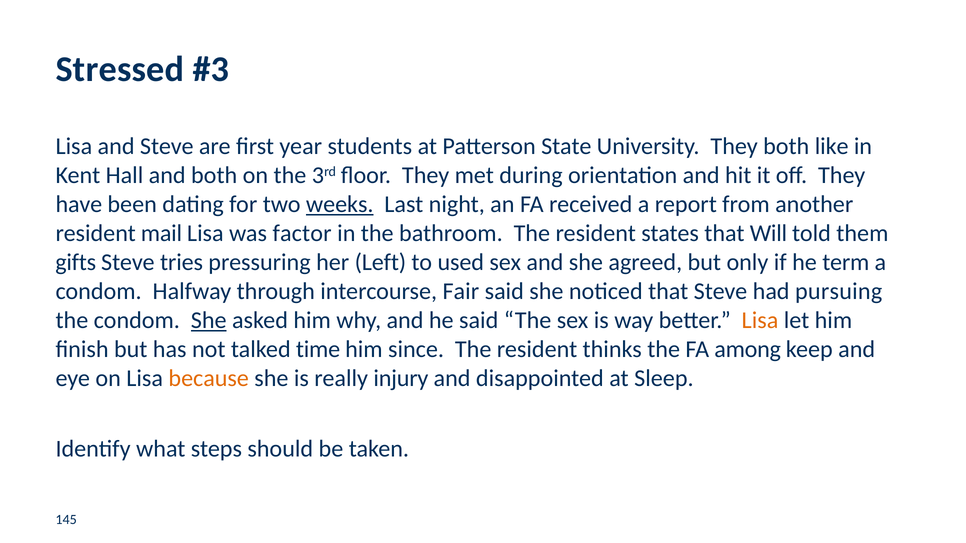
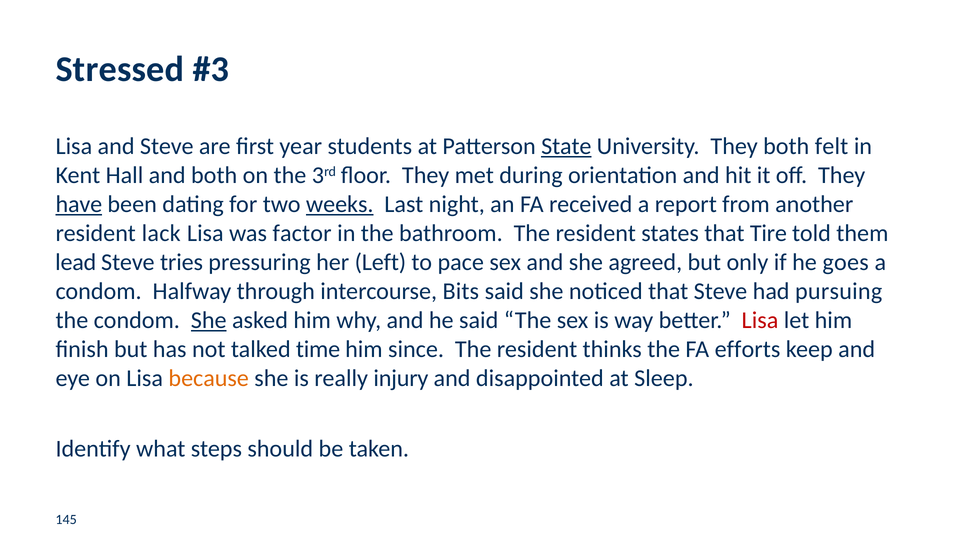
State underline: none -> present
like: like -> felt
have underline: none -> present
mail: mail -> lack
Will: Will -> Tire
gifts: gifts -> lead
used: used -> pace
term: term -> goes
Fair: Fair -> Bits
Lisa at (760, 320) colour: orange -> red
among: among -> efforts
